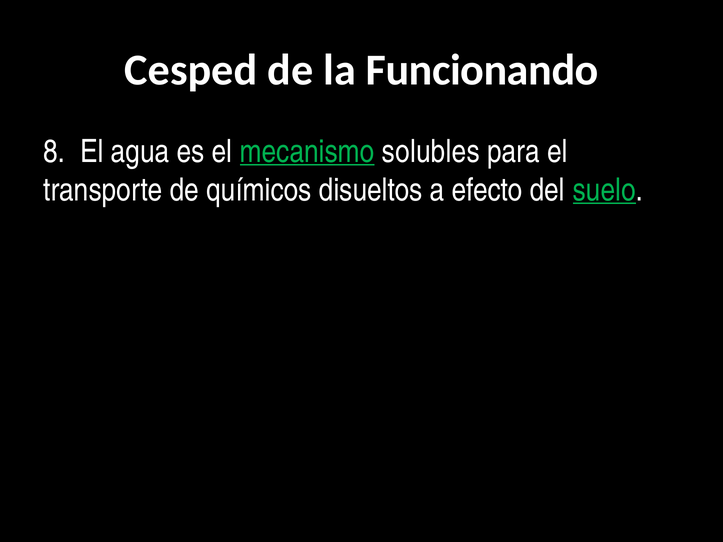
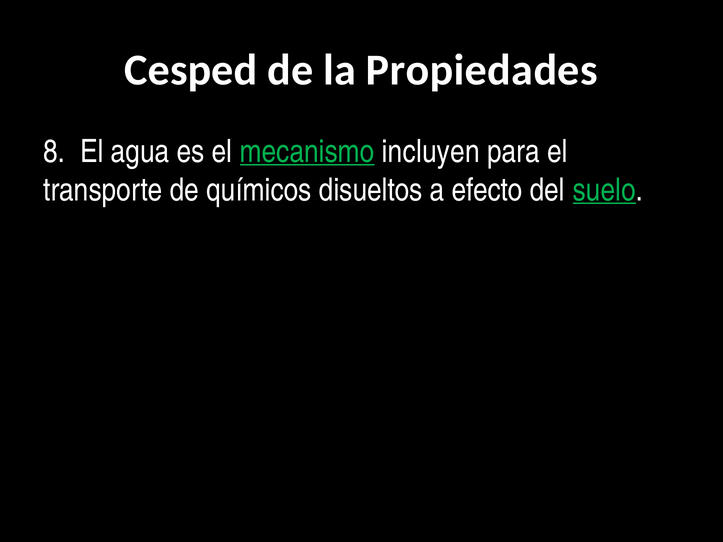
Funcionando: Funcionando -> Propiedades
solubles: solubles -> incluyen
